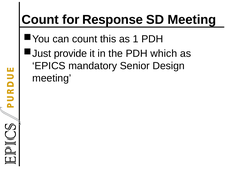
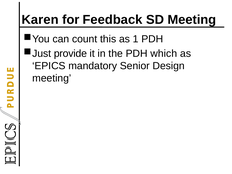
Count at (40, 20): Count -> Karen
Response: Response -> Feedback
